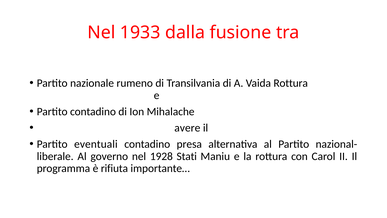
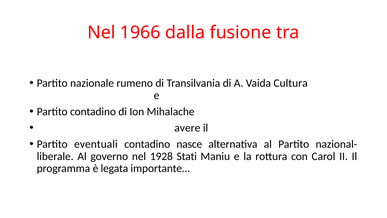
1933: 1933 -> 1966
Vaida Rottura: Rottura -> Cultura
presa: presa -> nasce
rifiuta: rifiuta -> legata
